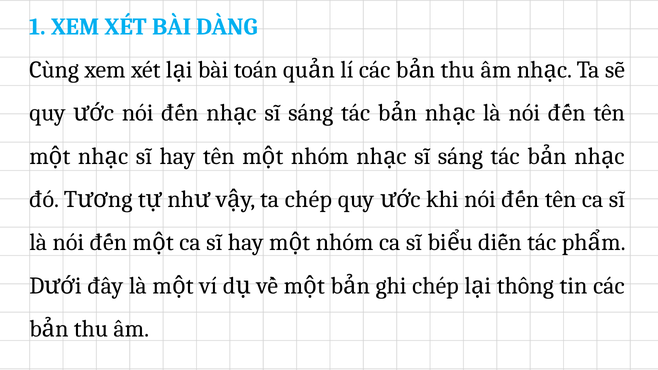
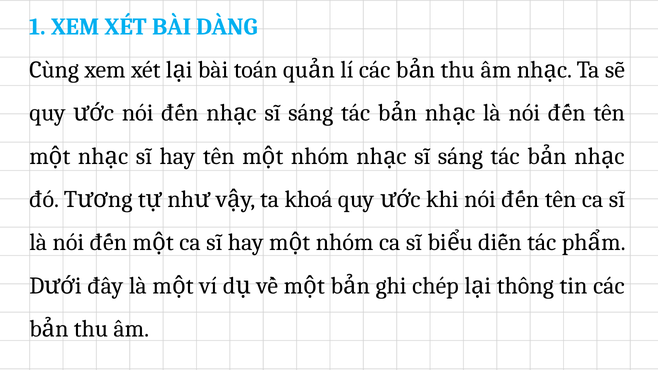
ta chép: chép -> khoá
